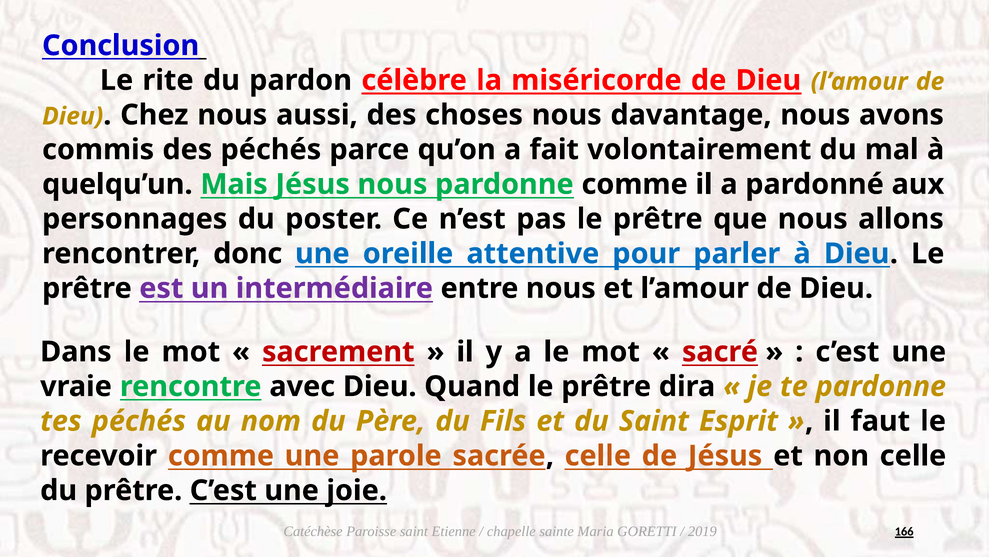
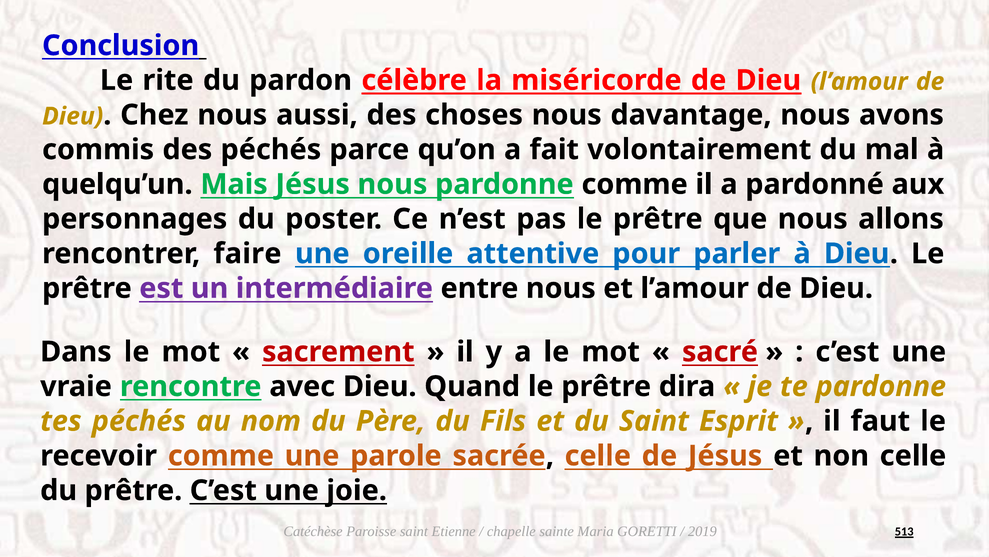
donc: donc -> faire
166: 166 -> 513
